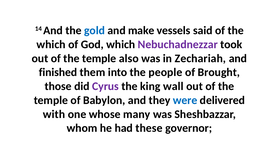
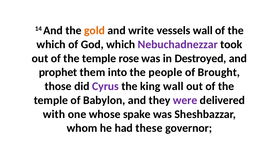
gold colour: blue -> orange
make: make -> write
vessels said: said -> wall
also: also -> rose
Zechariah: Zechariah -> Destroyed
finished: finished -> prophet
were colour: blue -> purple
many: many -> spake
